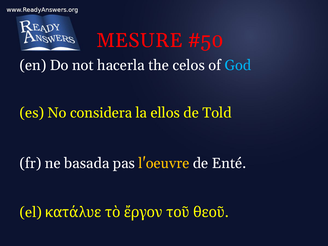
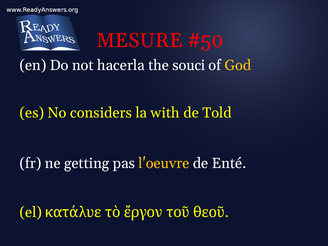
celos: celos -> souci
God colour: light blue -> yellow
considera: considera -> considers
ellos: ellos -> with
basada: basada -> getting
